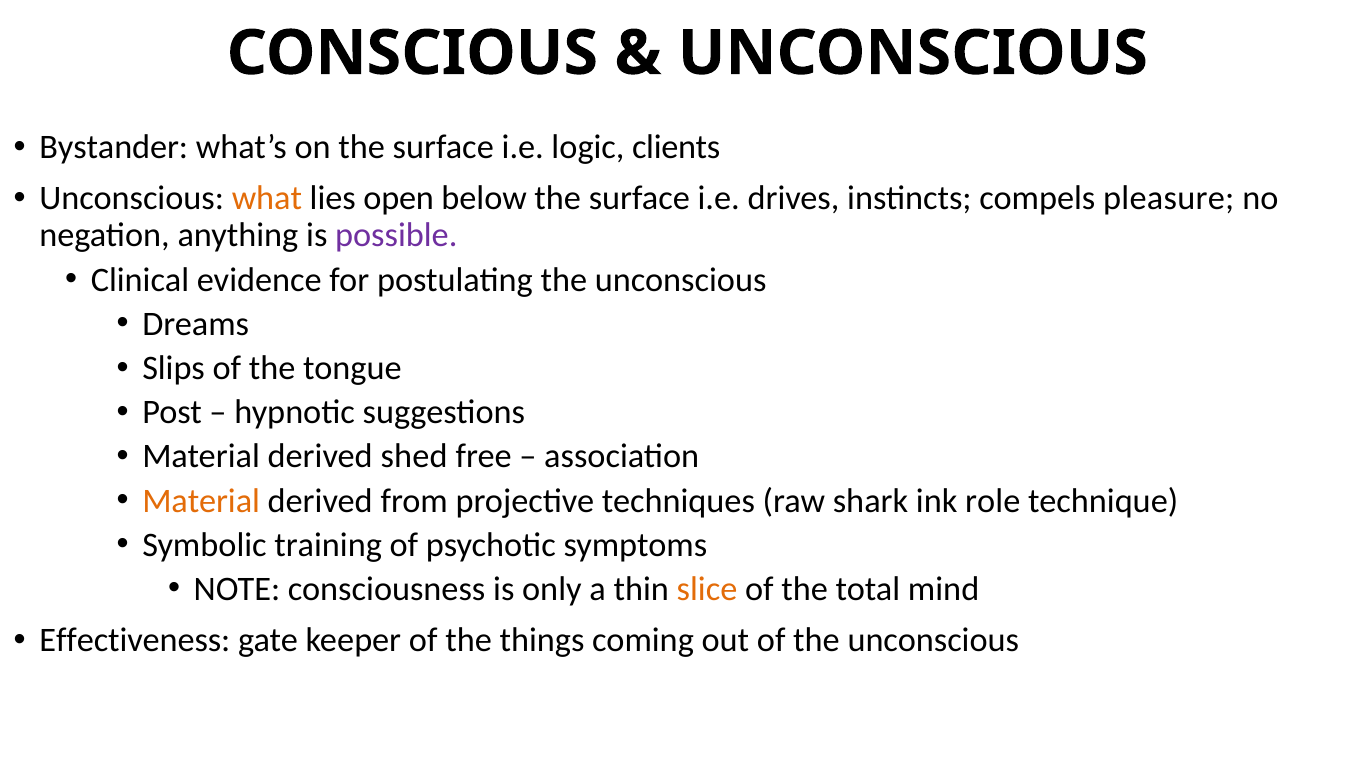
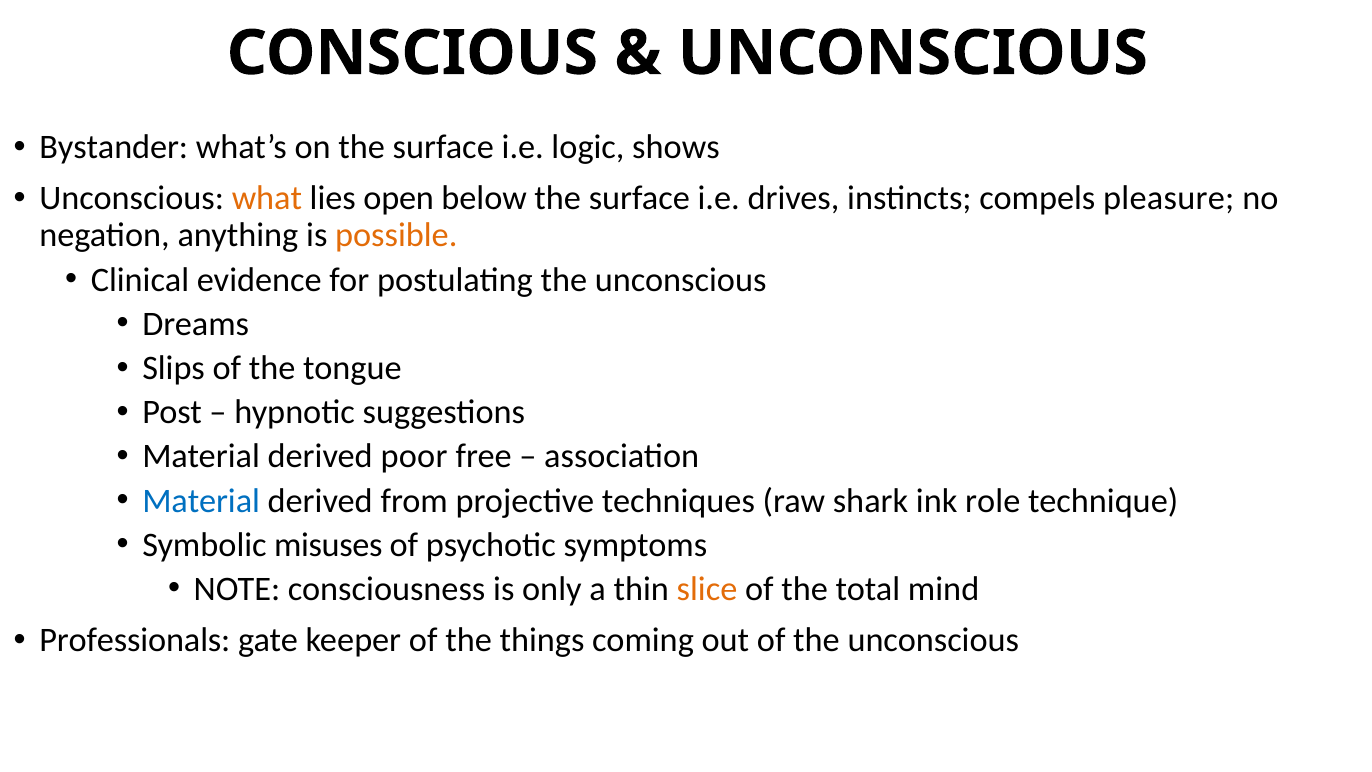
clients: clients -> shows
possible colour: purple -> orange
shed: shed -> poor
Material at (201, 501) colour: orange -> blue
training: training -> misuses
Effectiveness: Effectiveness -> Professionals
